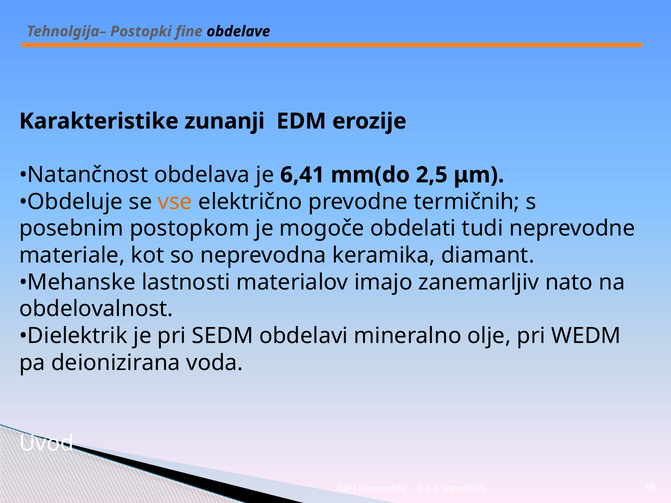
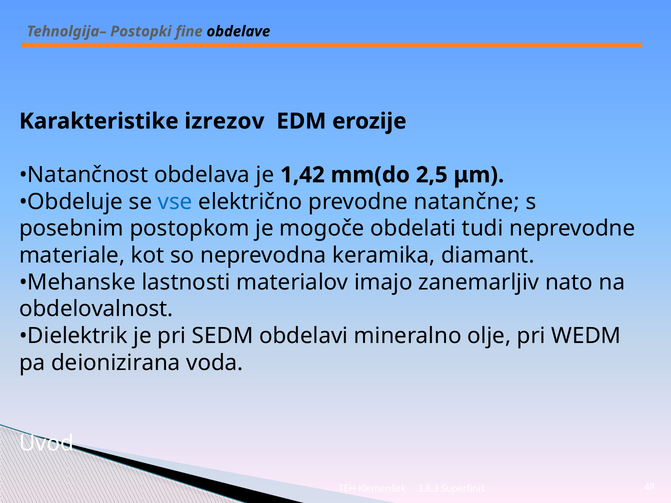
zunanji: zunanji -> izrezov
6,41: 6,41 -> 1,42
vse colour: orange -> blue
termičnih: termičnih -> natančne
